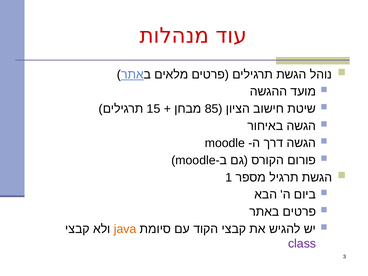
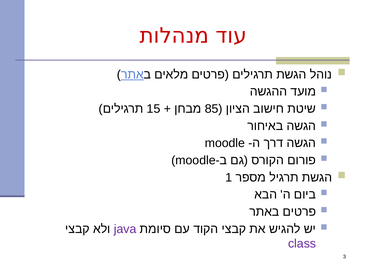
java colour: orange -> purple
